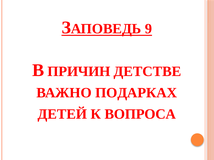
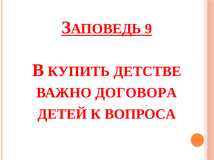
ПРИЧИН: ПРИЧИН -> КУПИТЬ
ПОДАРКАХ: ПОДАРКАХ -> ДОГОВОРА
